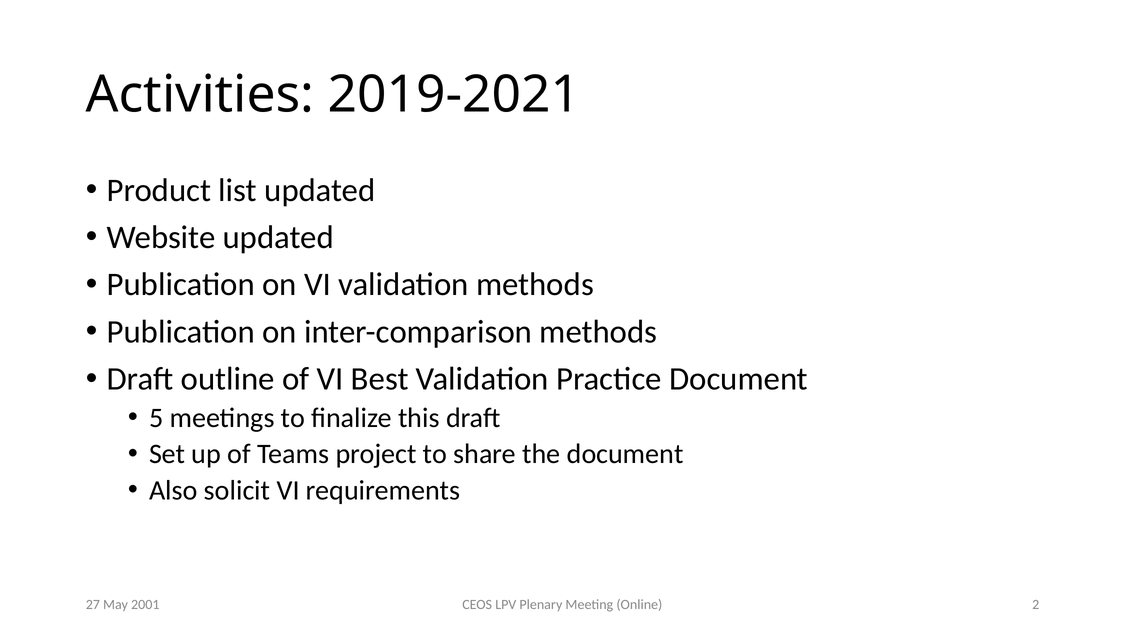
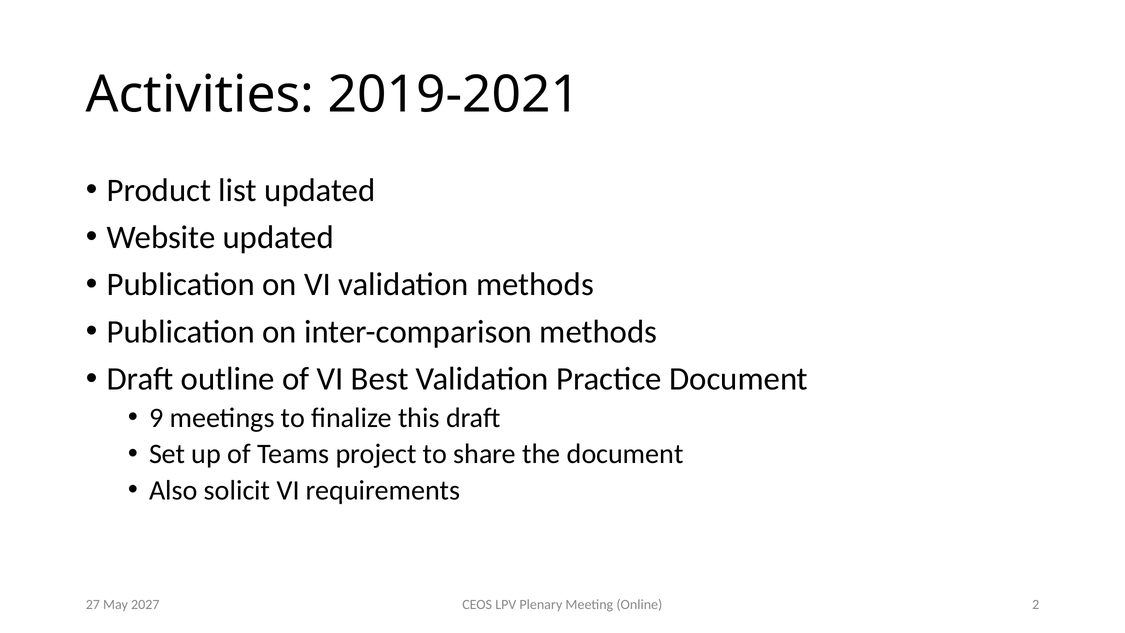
5: 5 -> 9
2001: 2001 -> 2027
